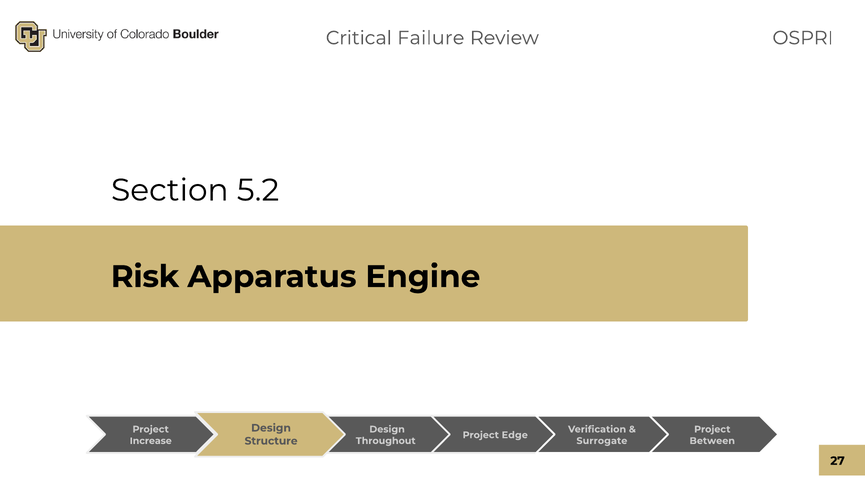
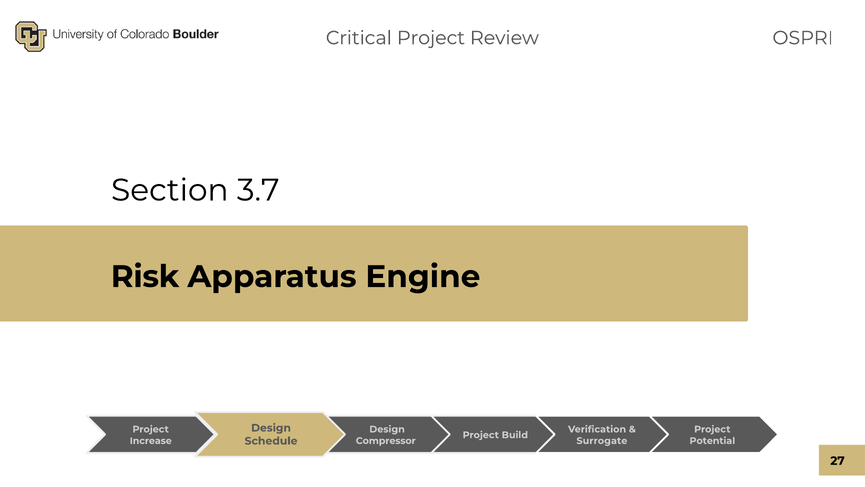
Failure at (431, 38): Failure -> Project
5.2: 5.2 -> 3.7
Edge: Edge -> Build
Structure: Structure -> Schedule
Throughout: Throughout -> Compressor
Between: Between -> Potential
